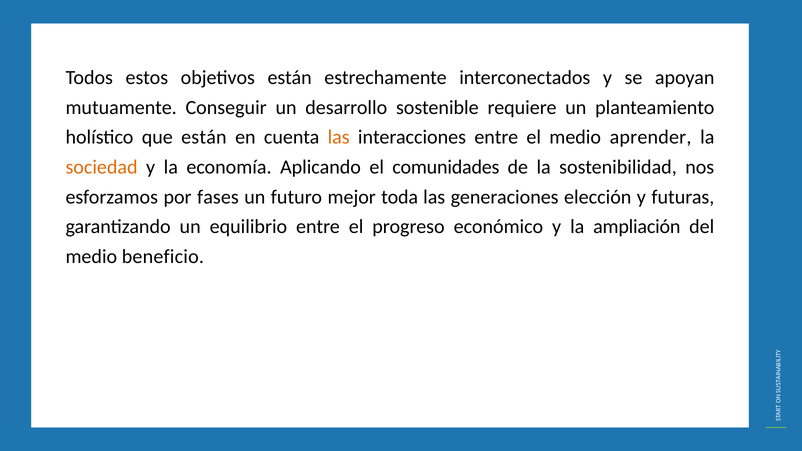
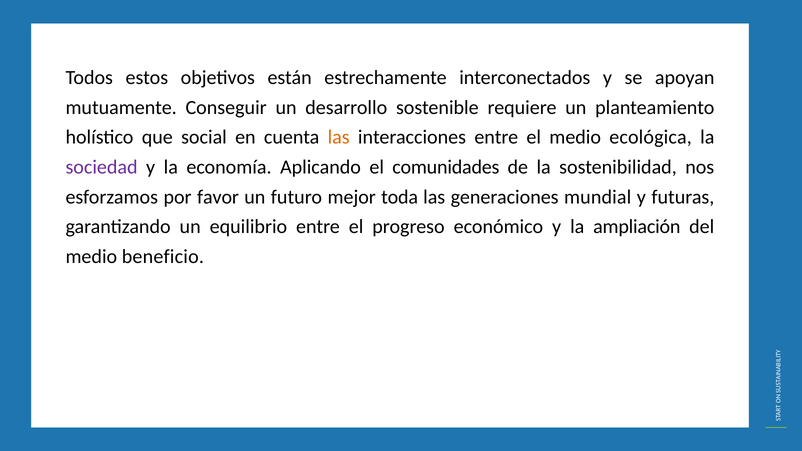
que están: están -> social
aprender: aprender -> ecológica
sociedad colour: orange -> purple
fases: fases -> favor
elección: elección -> mundial
